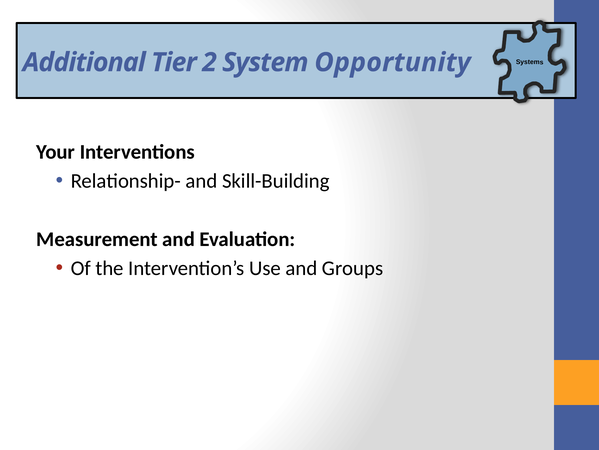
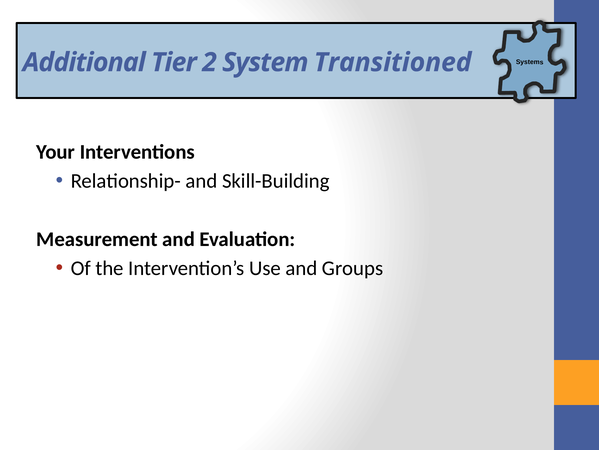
Opportunity: Opportunity -> Transitioned
